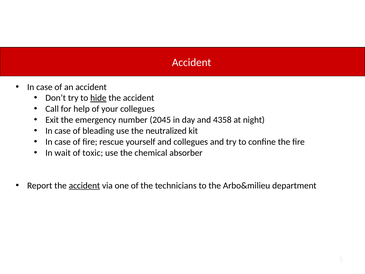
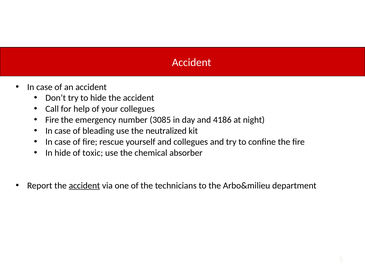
hide at (98, 98) underline: present -> none
Exit at (52, 120): Exit -> Fire
2045: 2045 -> 3085
4358: 4358 -> 4186
In wait: wait -> hide
